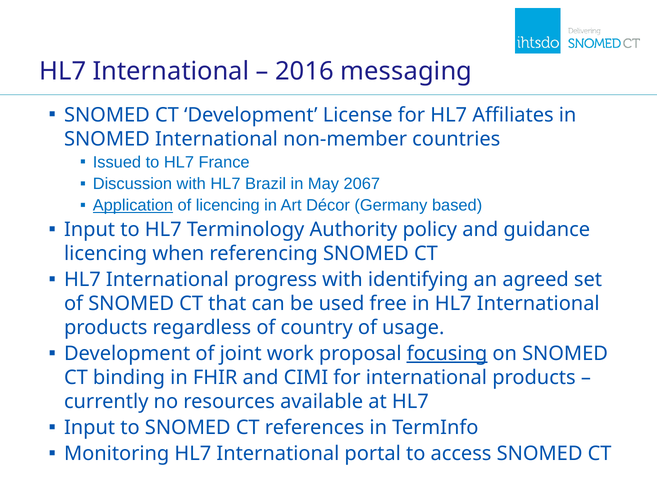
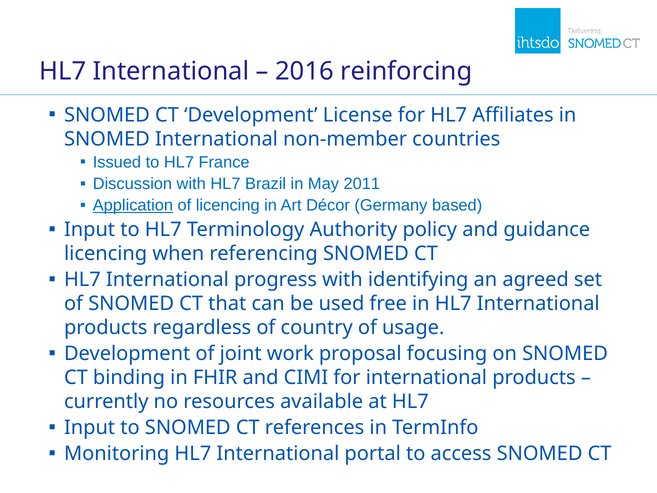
messaging: messaging -> reinforcing
2067: 2067 -> 2011
focusing underline: present -> none
